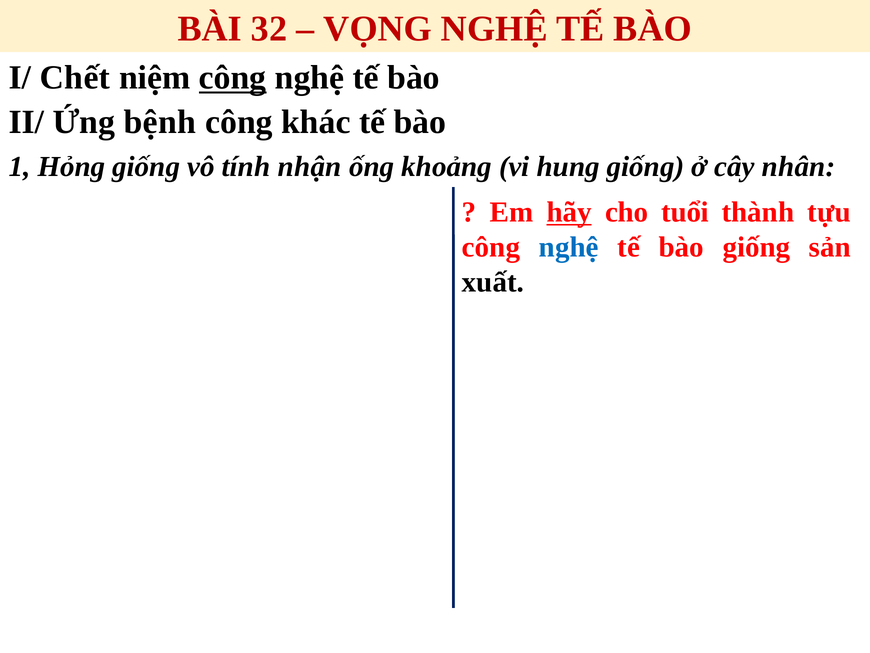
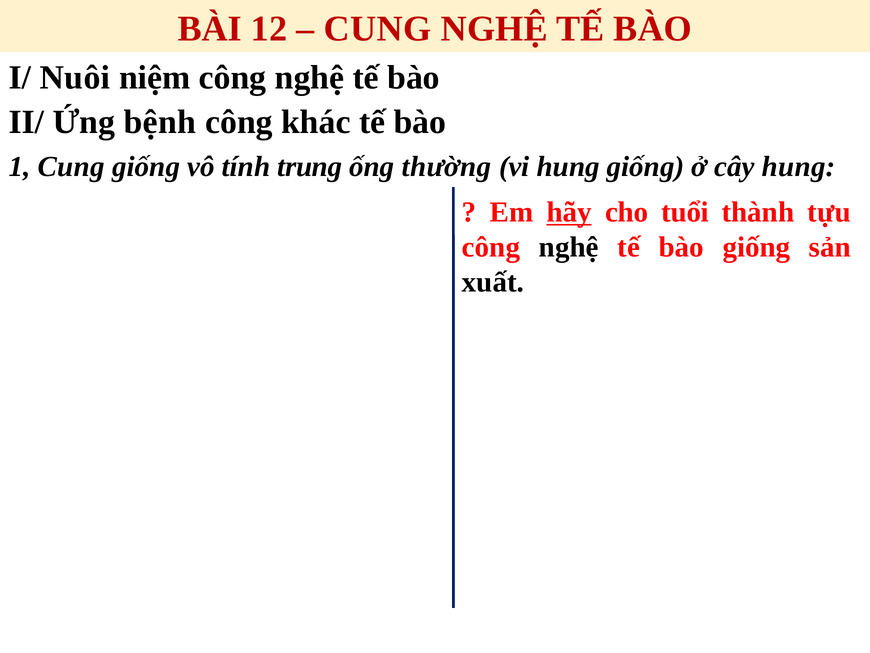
32: 32 -> 12
VỌNG at (378, 29): VỌNG -> CUNG
Chết: Chết -> Nuôi
công at (233, 78) underline: present -> none
1 Hỏng: Hỏng -> Cung
nhận: nhận -> trung
khoảng: khoảng -> thường
cây nhân: nhân -> hung
nghệ at (569, 247) colour: blue -> black
